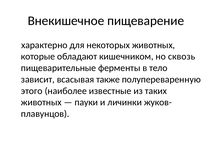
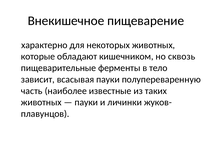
всасывая также: также -> пауки
этого: этого -> часть
